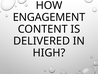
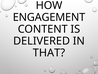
HIGH: HIGH -> THAT
